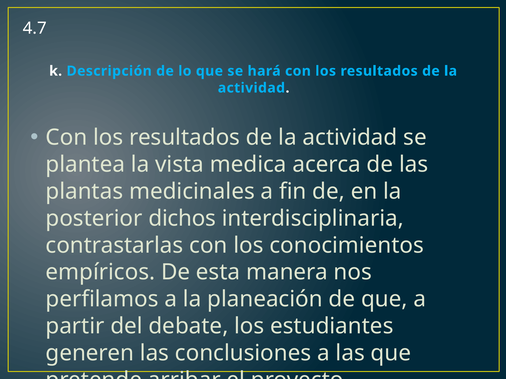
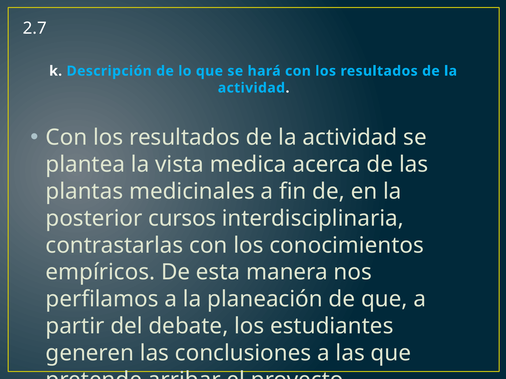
4.7: 4.7 -> 2.7
dichos: dichos -> cursos
